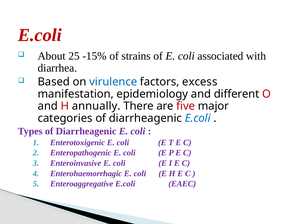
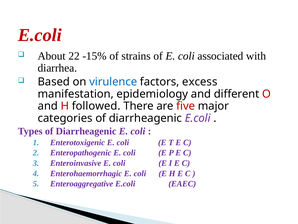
25: 25 -> 22
annually: annually -> followed
E.coli at (198, 118) colour: blue -> purple
